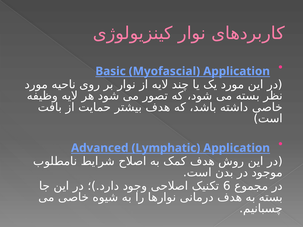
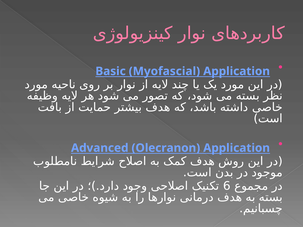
Lymphatic: Lymphatic -> Olecranon
